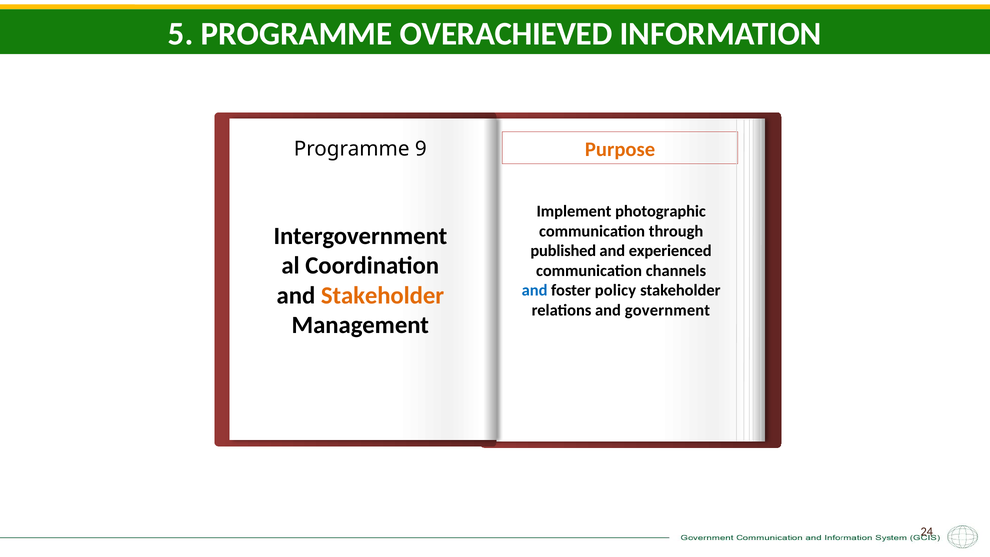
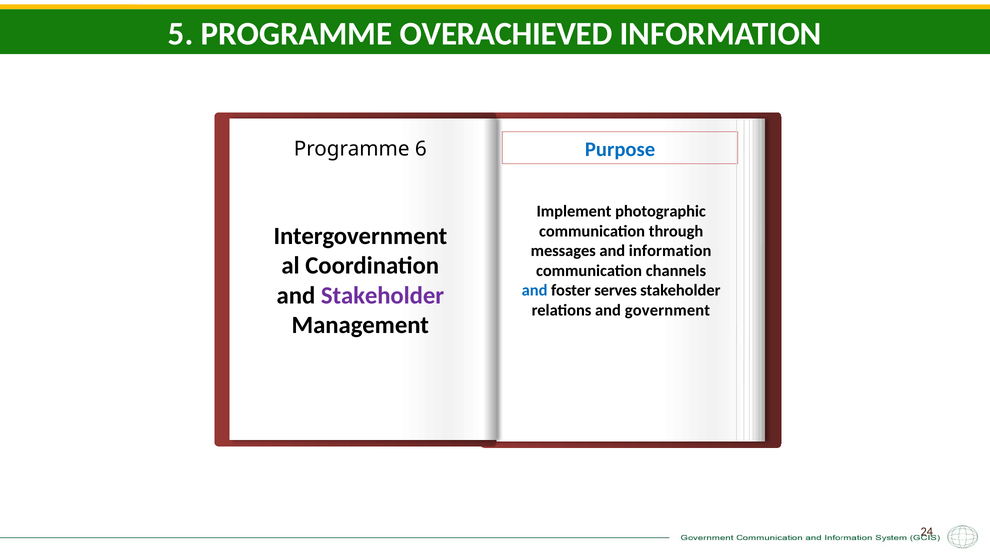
Purpose colour: orange -> blue
9: 9 -> 6
published: published -> messages
and experienced: experienced -> information
policy: policy -> serves
Stakeholder at (382, 295) colour: orange -> purple
